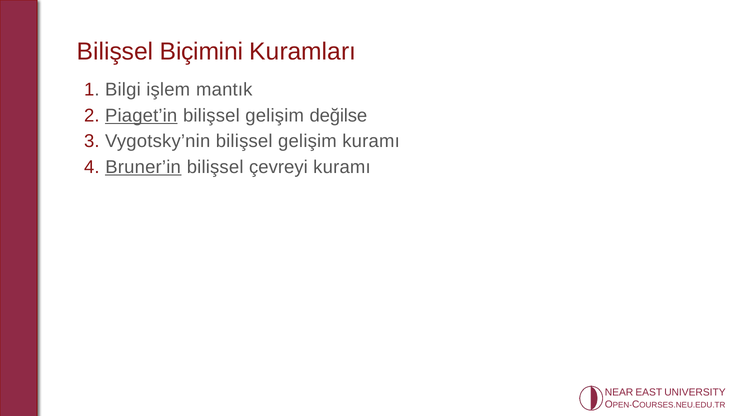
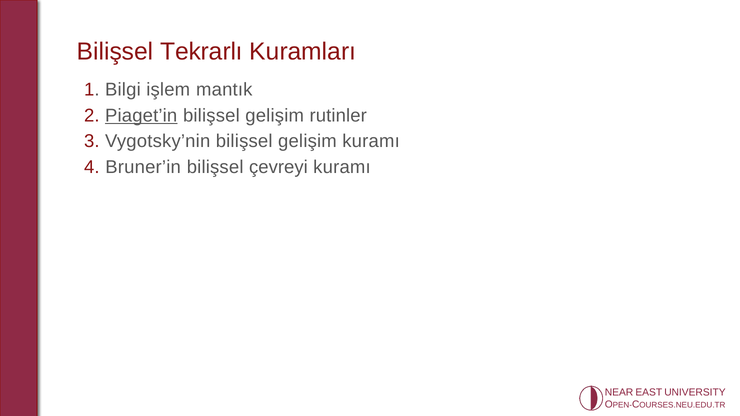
Biçimini: Biçimini -> Tekrarlı
değilse: değilse -> rutinler
Bruner’in underline: present -> none
